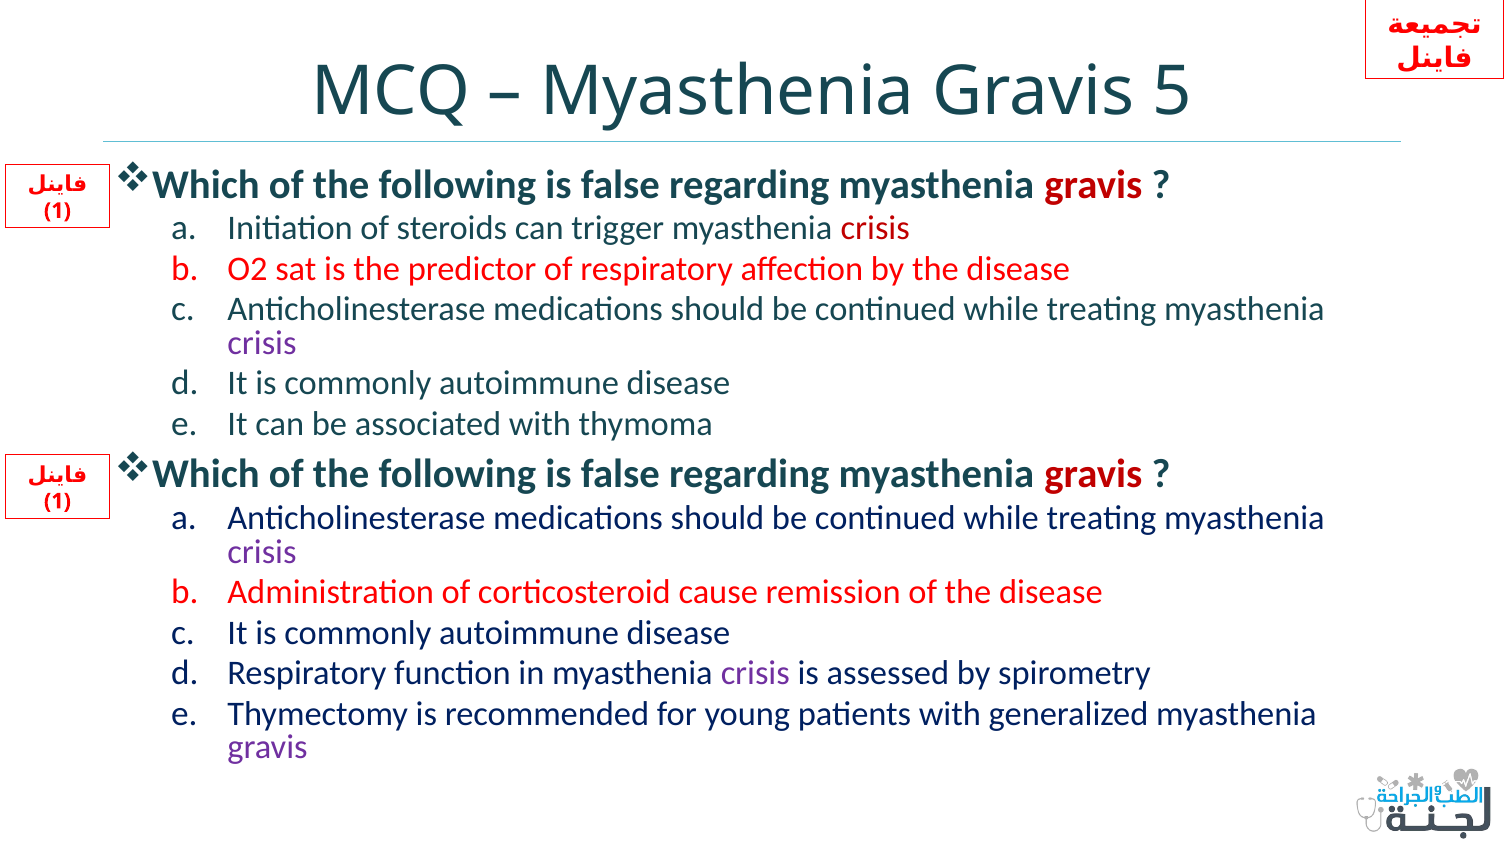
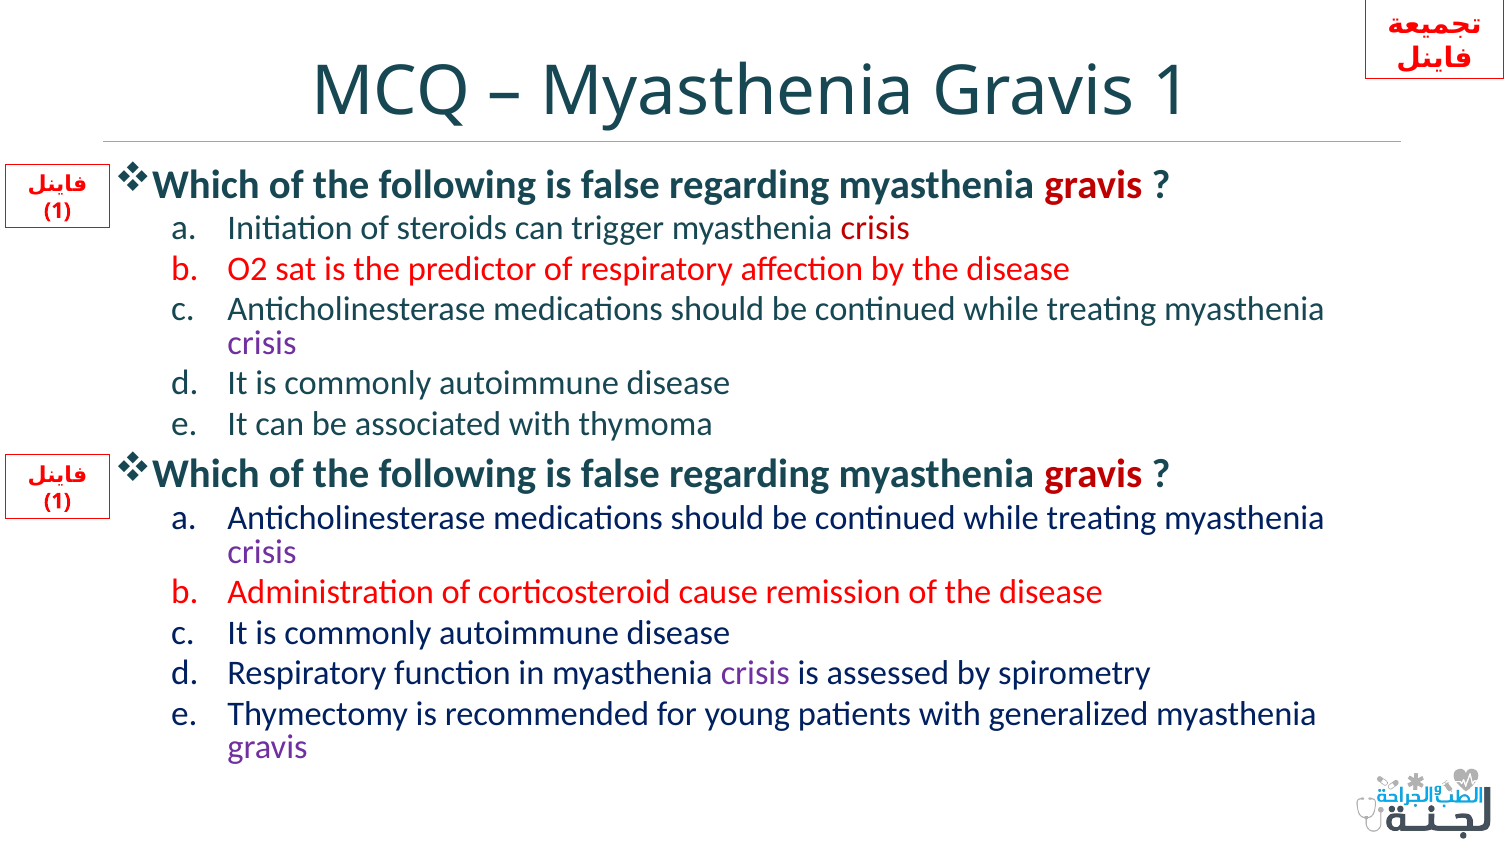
Gravis 5: 5 -> 1
